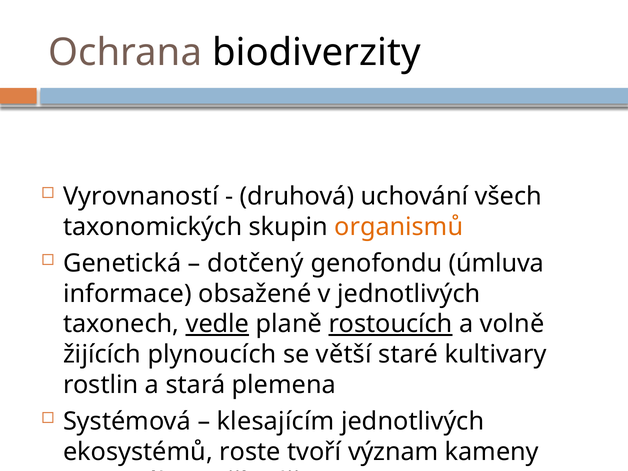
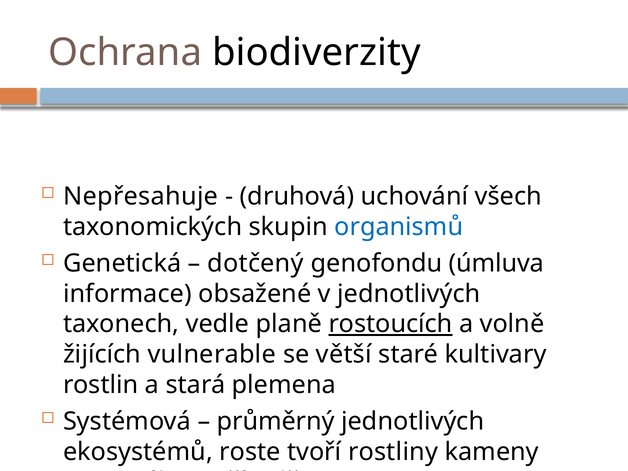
Vyrovnaností: Vyrovnaností -> Nepřesahuje
organismů colour: orange -> blue
vedle underline: present -> none
plynoucích: plynoucích -> vulnerable
klesajícím: klesajícím -> průměrný
význam: význam -> rostliny
